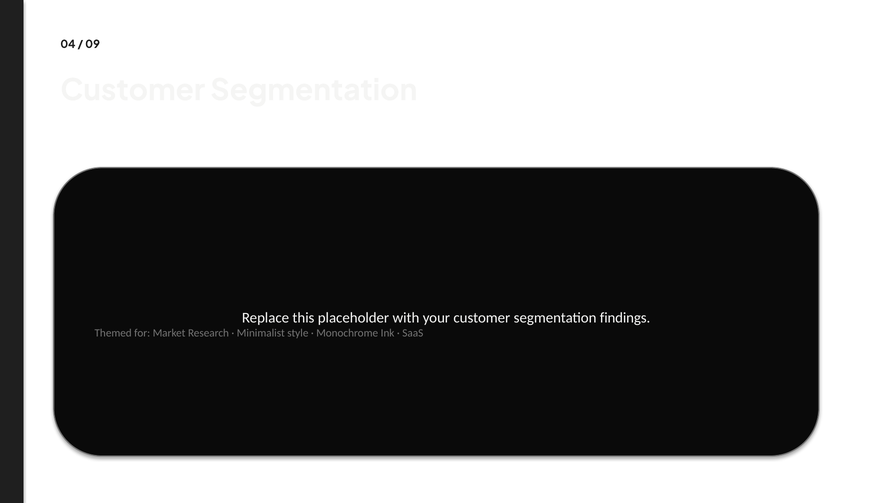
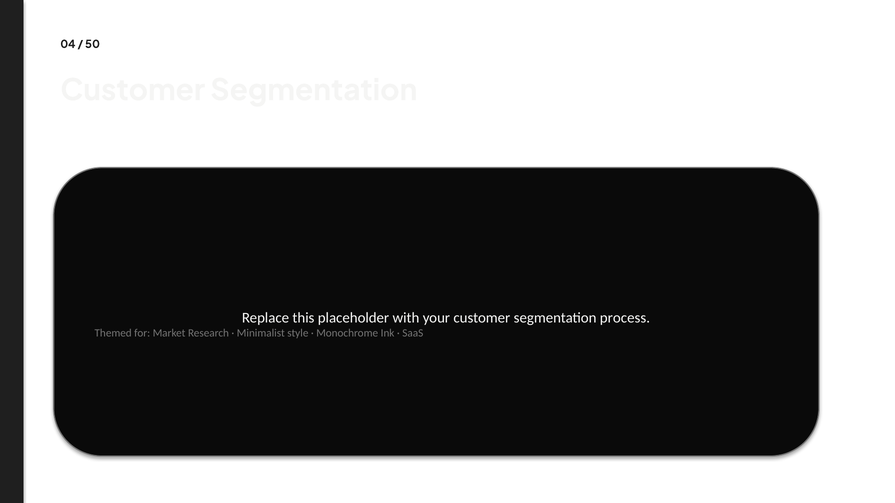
09: 09 -> 50
findings: findings -> process
